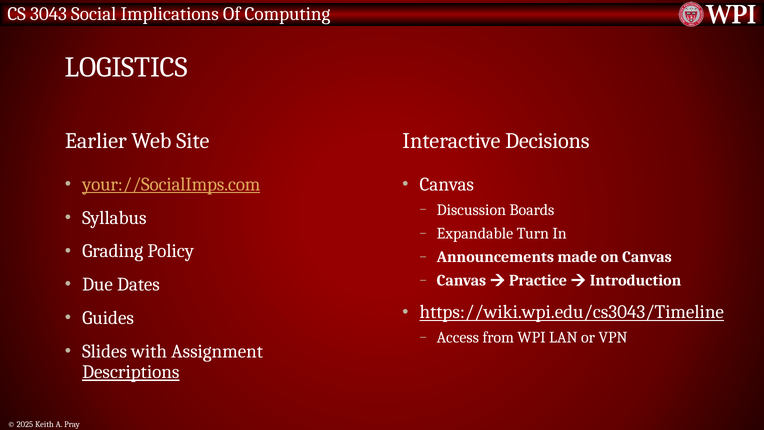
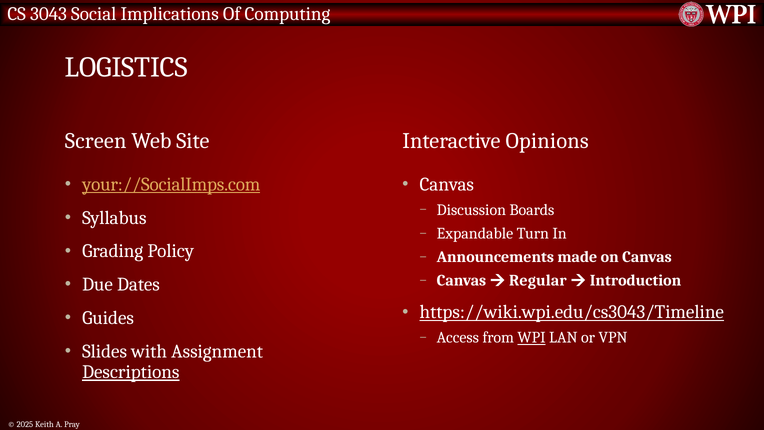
Earlier: Earlier -> Screen
Decisions: Decisions -> Opinions
Practice: Practice -> Regular
WPI underline: none -> present
